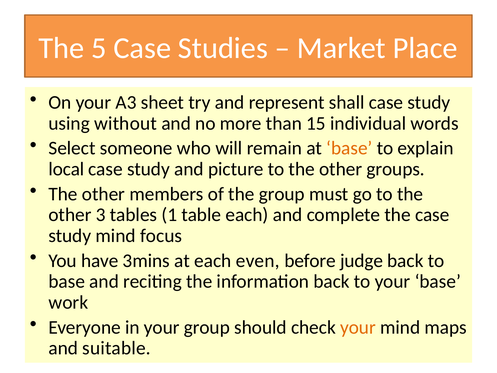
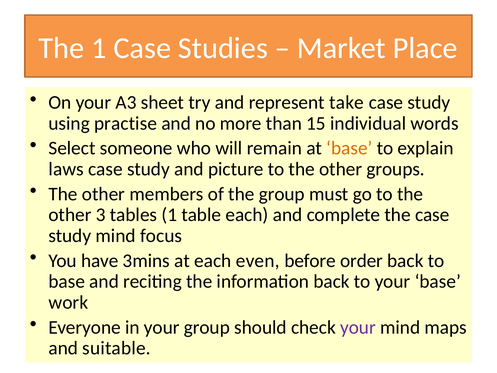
The 5: 5 -> 1
shall: shall -> take
without: without -> practise
local: local -> laws
judge: judge -> order
your at (358, 327) colour: orange -> purple
